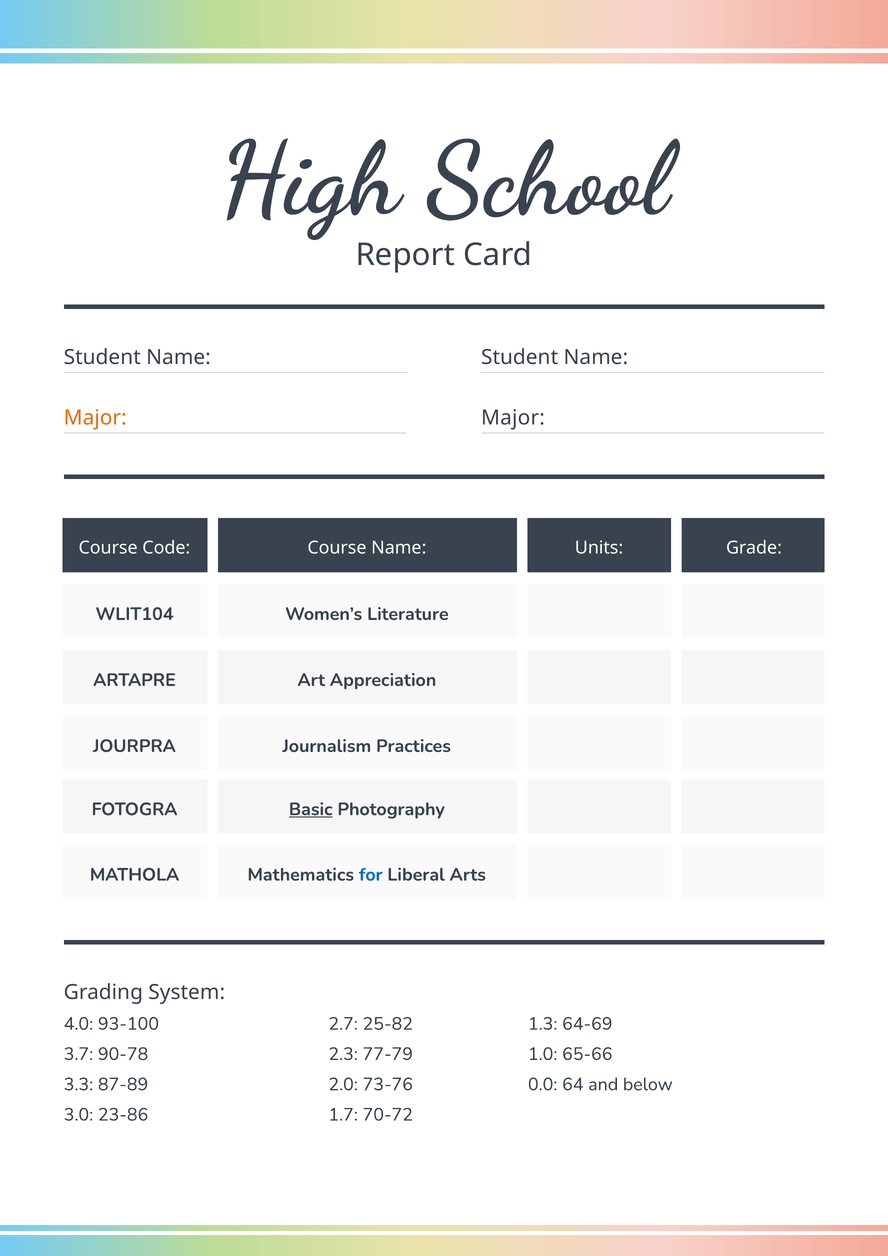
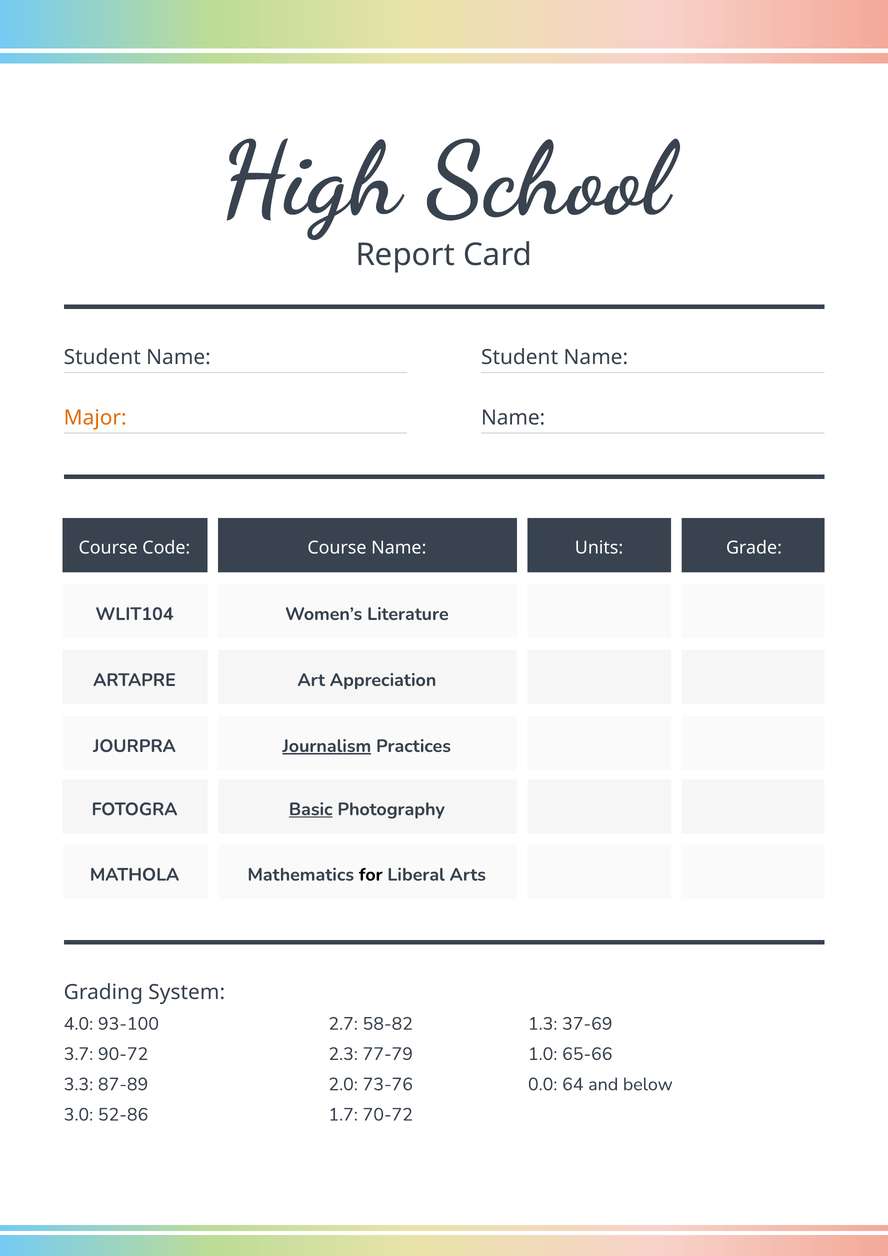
Major at (513, 418): Major -> Name
Journalism underline: none -> present
for colour: blue -> black
25-82: 25-82 -> 58-82
64-69: 64-69 -> 37-69
90-78: 90-78 -> 90-72
23-86: 23-86 -> 52-86
